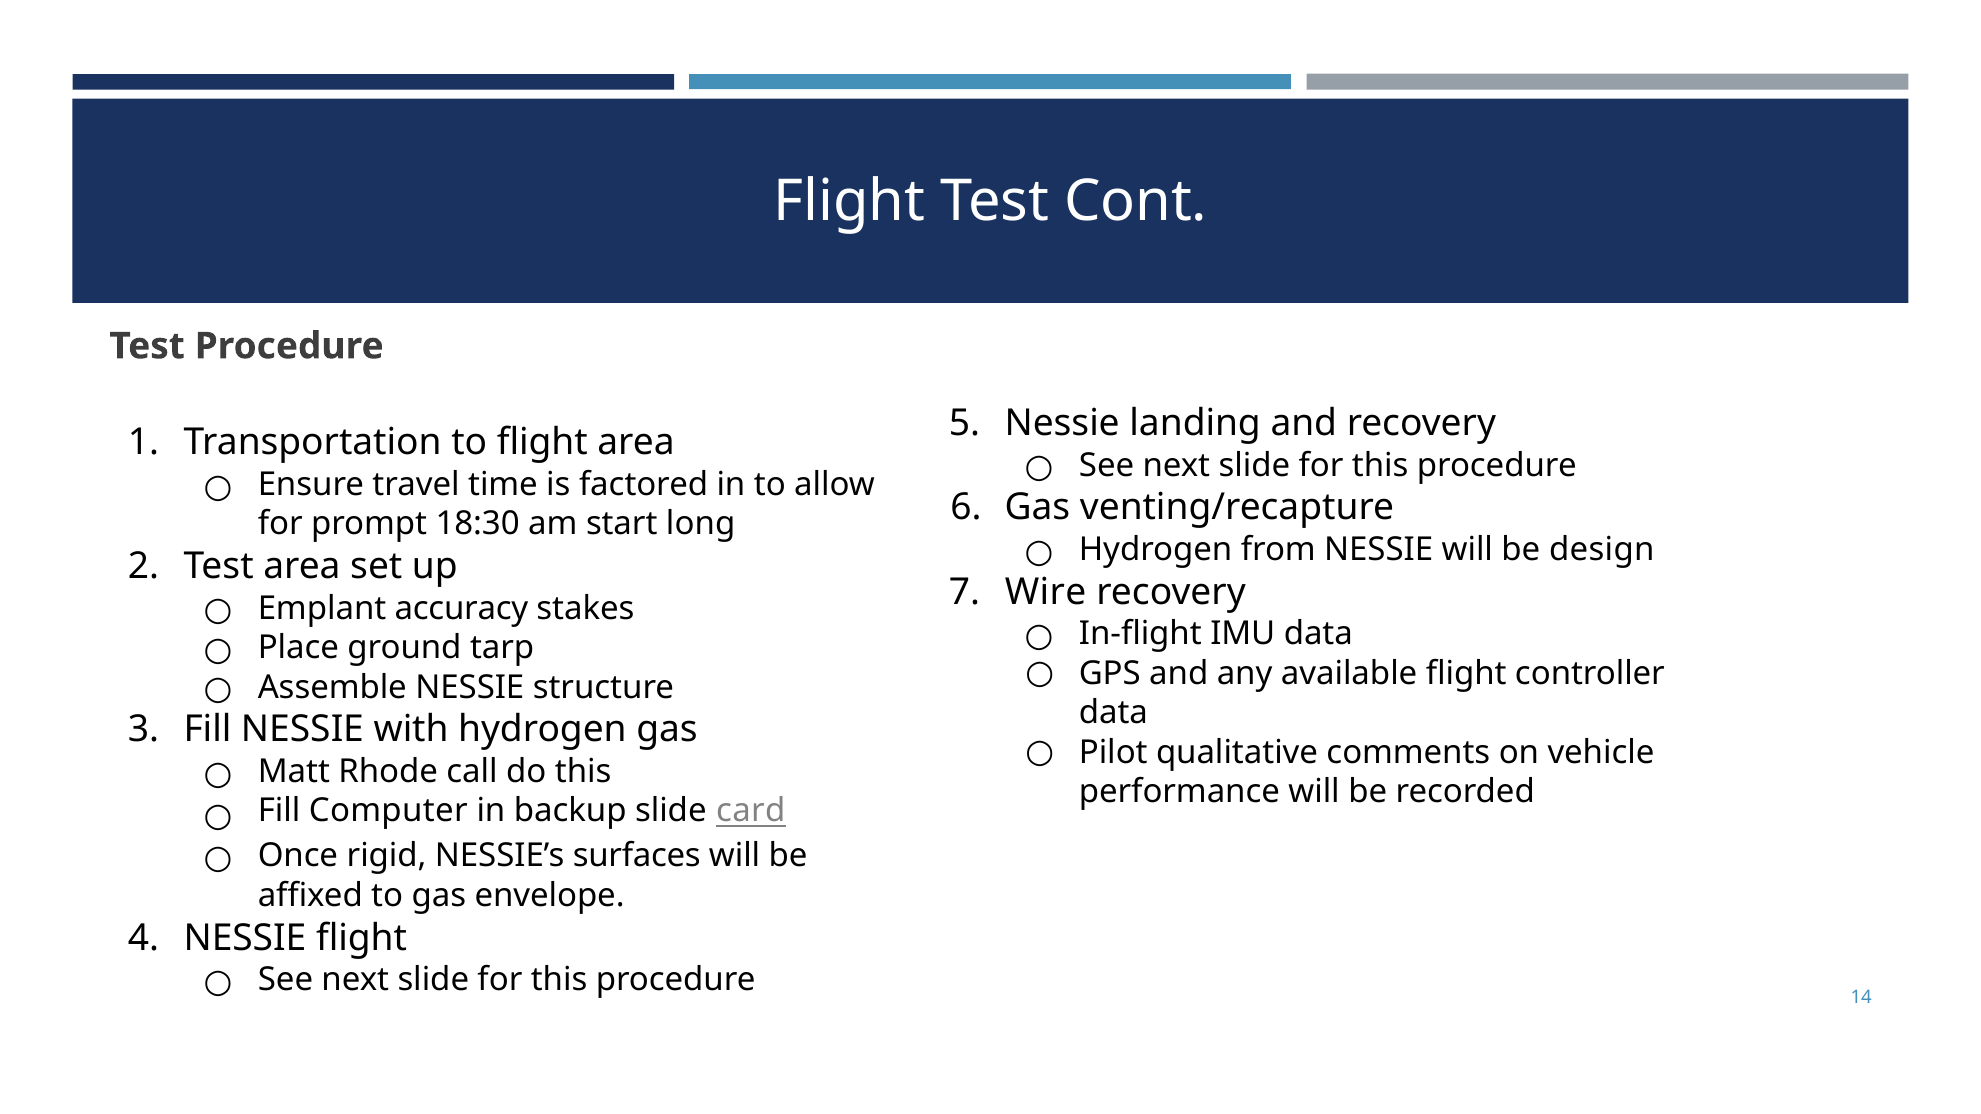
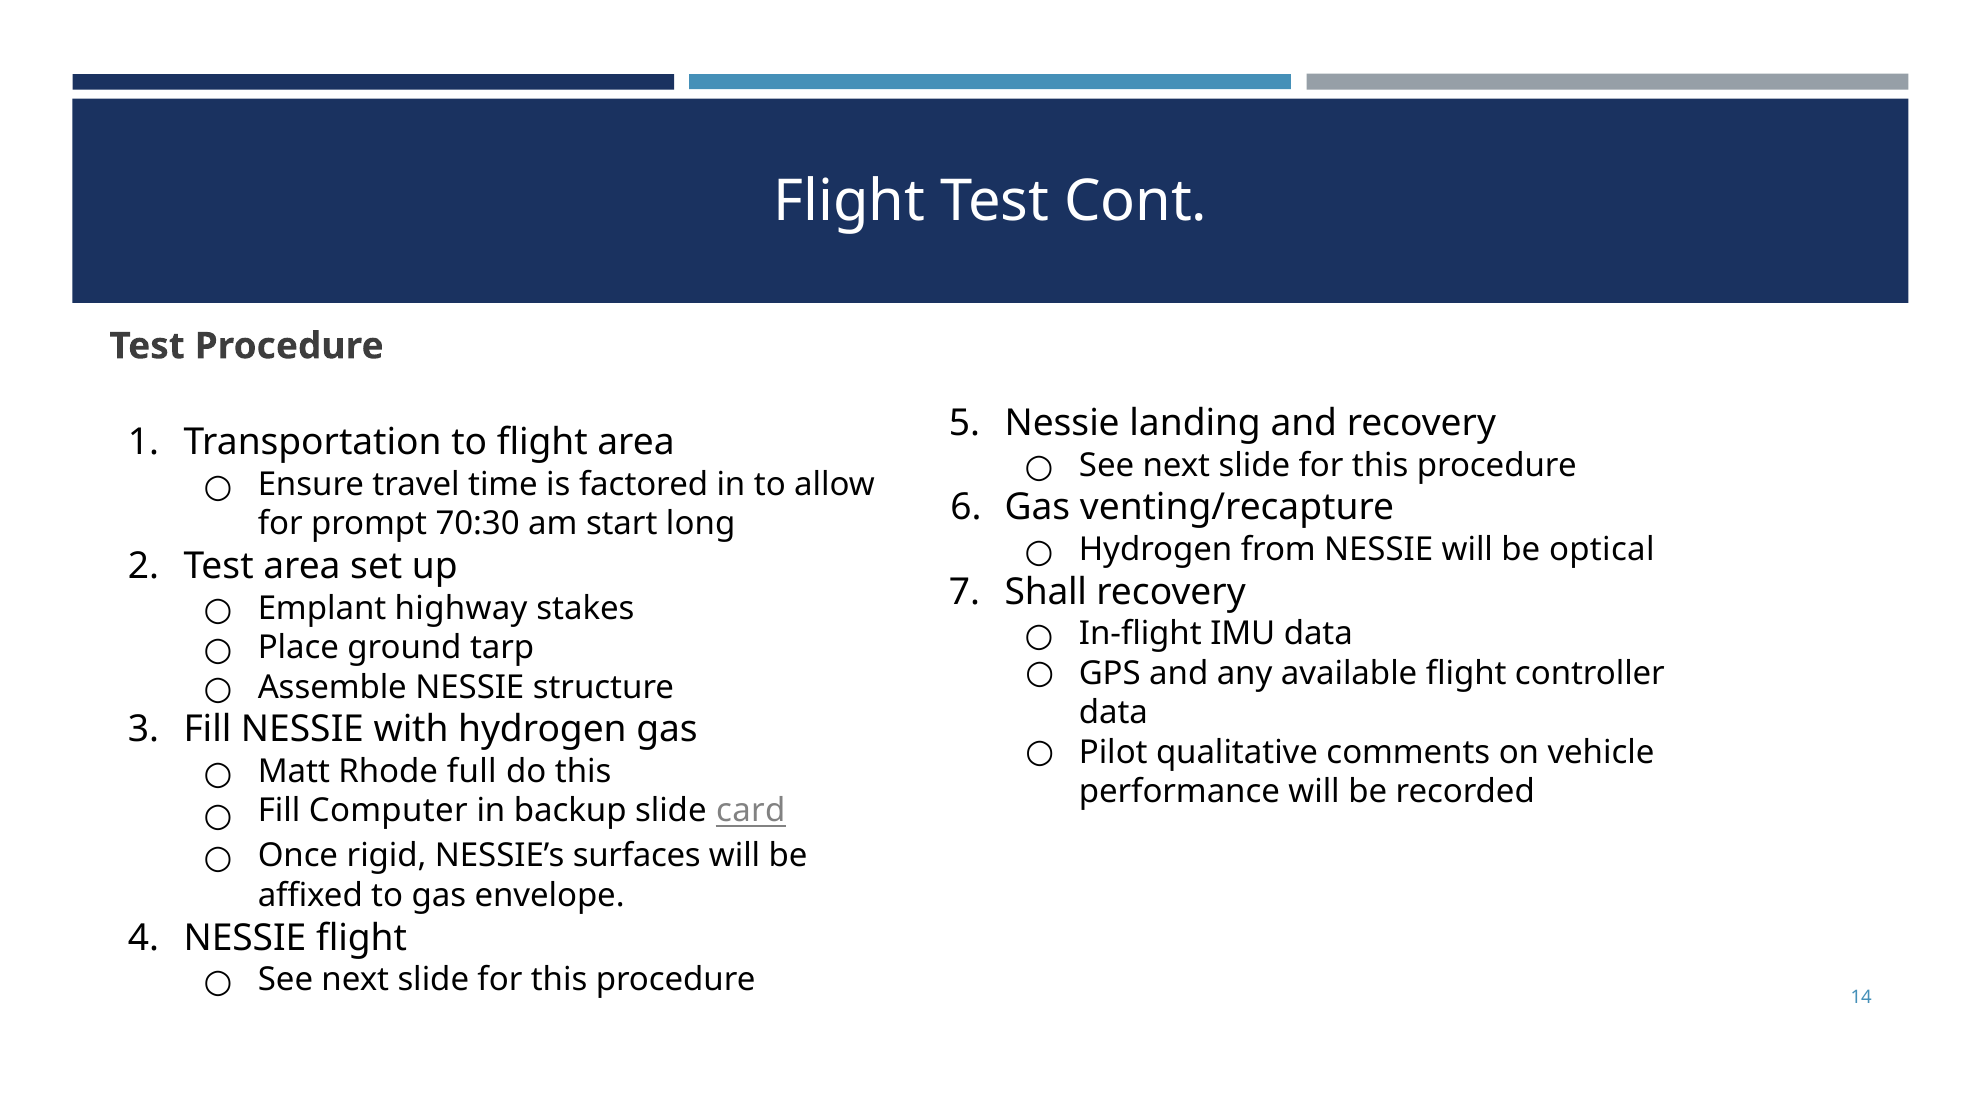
18:30: 18:30 -> 70:30
design: design -> optical
Wire: Wire -> Shall
accuracy: accuracy -> highway
call: call -> full
